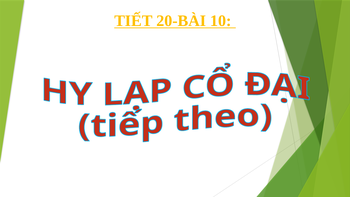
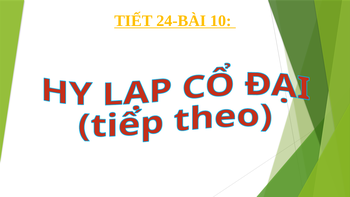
20-BÀI: 20-BÀI -> 24-BÀI
